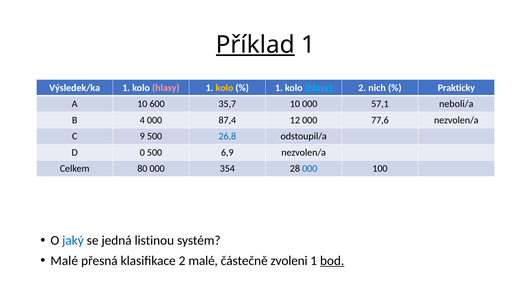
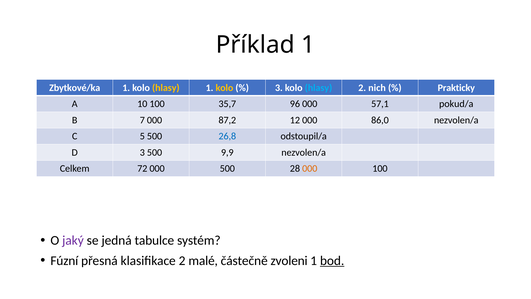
Příklad underline: present -> none
Výsledek/ka: Výsledek/ka -> Zbytkové/ka
hlasy at (166, 88) colour: pink -> yellow
1 at (279, 88): 1 -> 3
10 600: 600 -> 100
35,7 10: 10 -> 96
neboli/a: neboli/a -> pokud/a
4: 4 -> 7
87,4: 87,4 -> 87,2
77,6: 77,6 -> 86,0
9: 9 -> 5
D 0: 0 -> 3
6,9: 6,9 -> 9,9
80: 80 -> 72
000 354: 354 -> 500
000 at (310, 168) colour: blue -> orange
jaký colour: blue -> purple
listinou: listinou -> tabulce
Malé at (64, 260): Malé -> Fúzní
